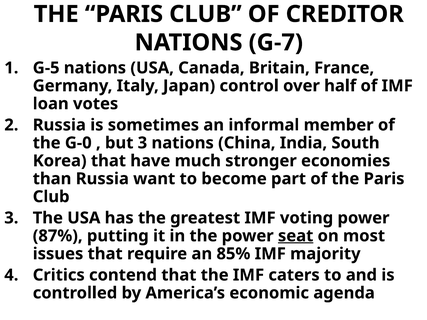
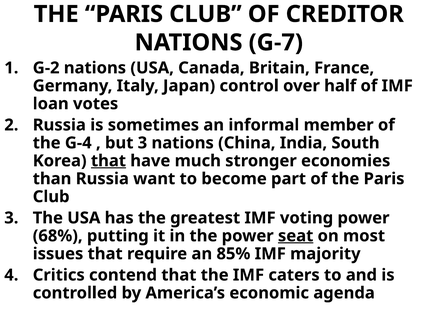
G-5: G-5 -> G-2
G-0: G-0 -> G-4
that at (108, 161) underline: none -> present
87%: 87% -> 68%
